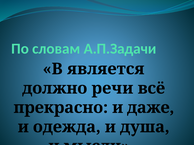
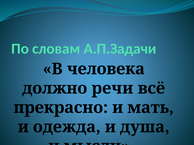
является: является -> человека
даже: даже -> мать
